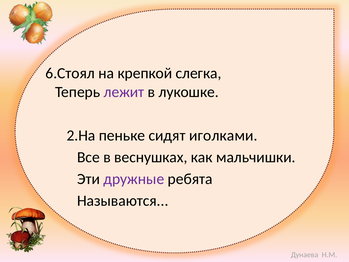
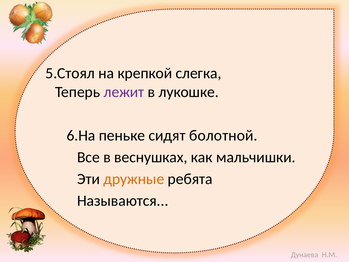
6.Стоял: 6.Стоял -> 5.Стоял
2.На: 2.На -> 6.На
иголками: иголками -> болотной
дружные colour: purple -> orange
